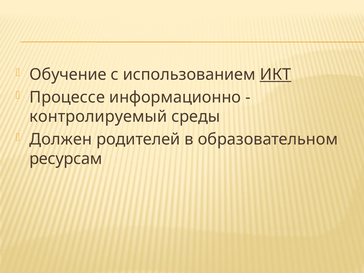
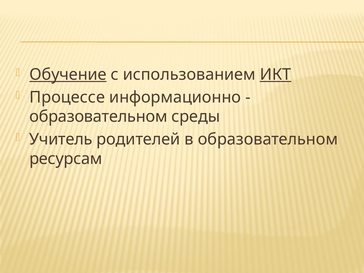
Обучение underline: none -> present
контролируемый at (98, 117): контролируемый -> образовательном
Должен: Должен -> Учитель
